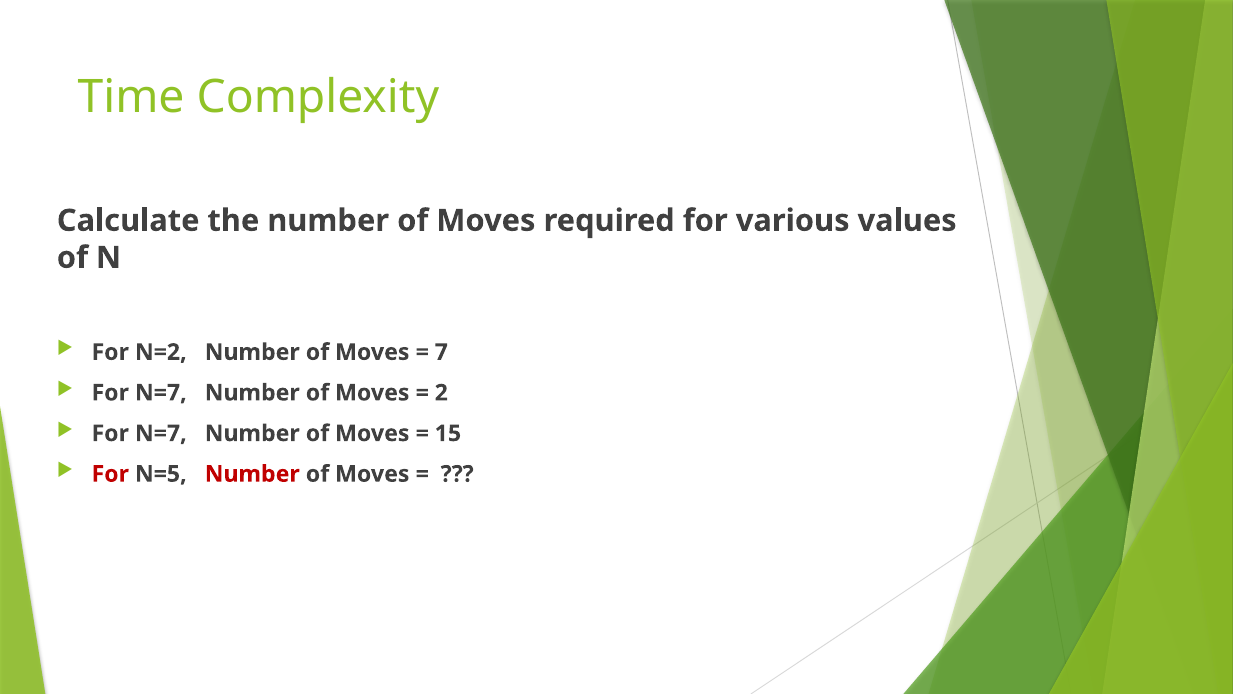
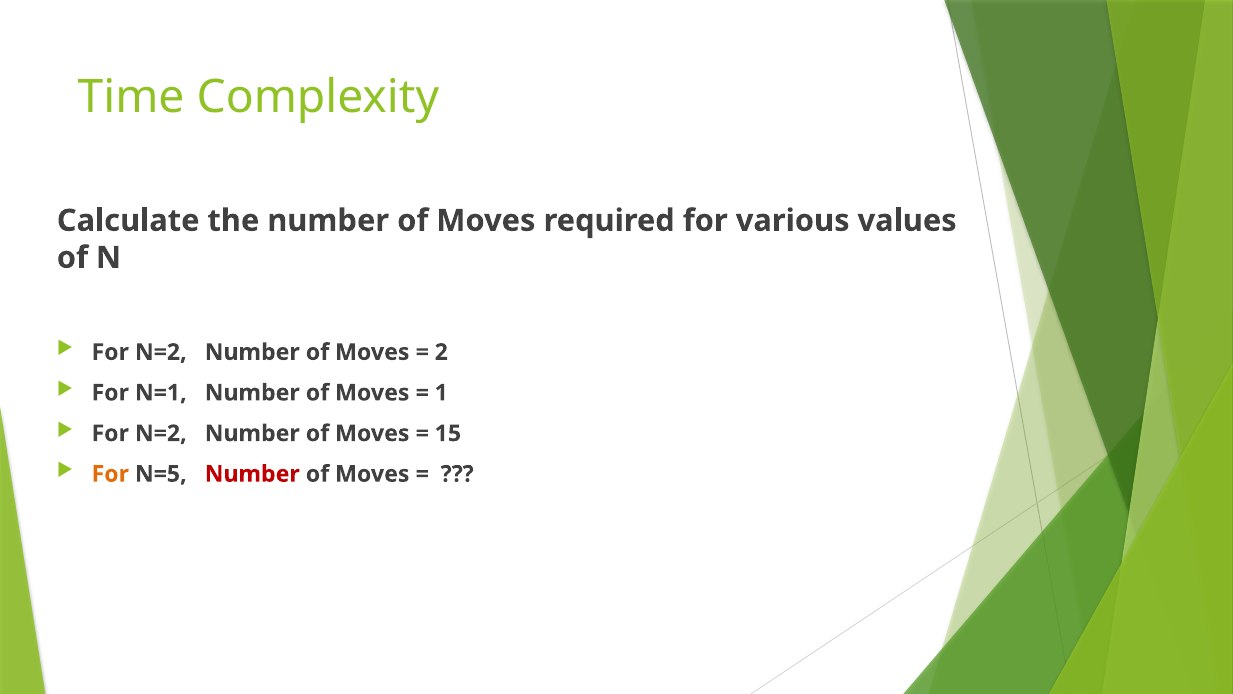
7: 7 -> 2
N=7 at (161, 393): N=7 -> N=1
2: 2 -> 1
N=7 at (161, 433): N=7 -> N=2
For at (110, 474) colour: red -> orange
